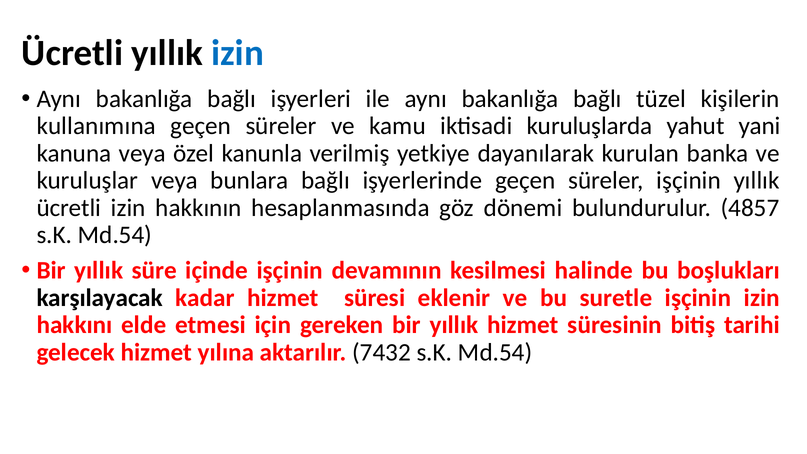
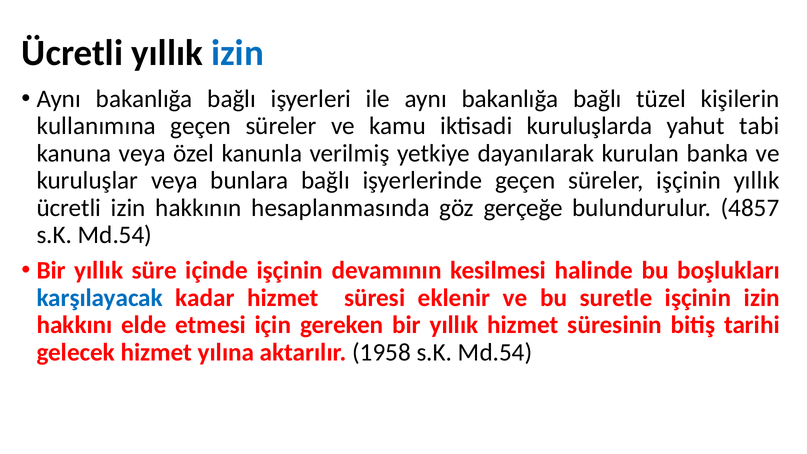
yani: yani -> tabi
dönemi: dönemi -> gerçeğe
karşılayacak colour: black -> blue
7432: 7432 -> 1958
